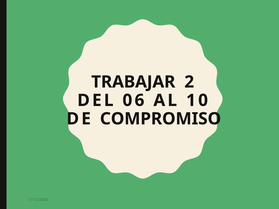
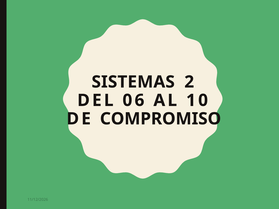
TRABAJAR: TRABAJAR -> SISTEMAS
